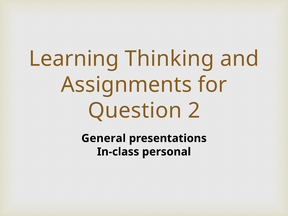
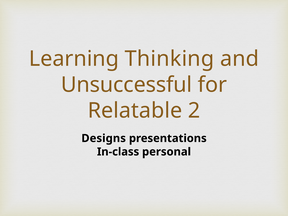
Assignments: Assignments -> Unsuccessful
Question: Question -> Relatable
General: General -> Designs
